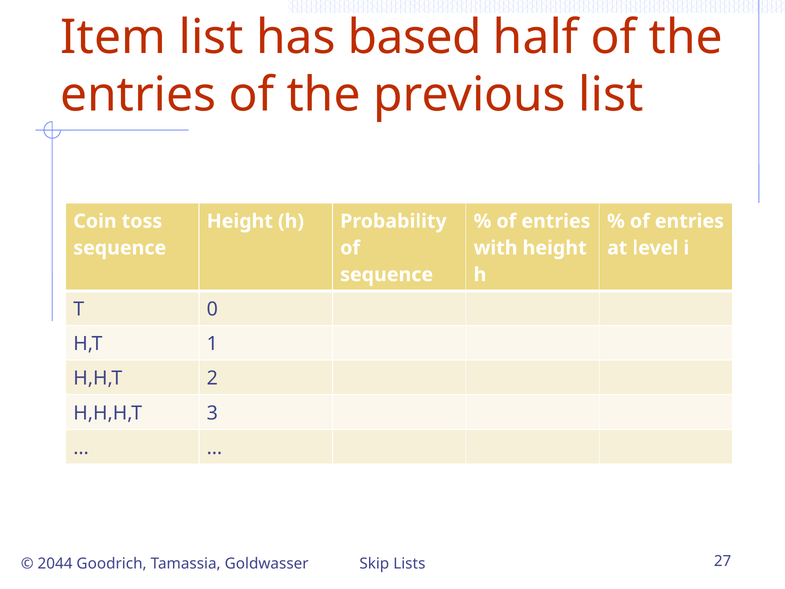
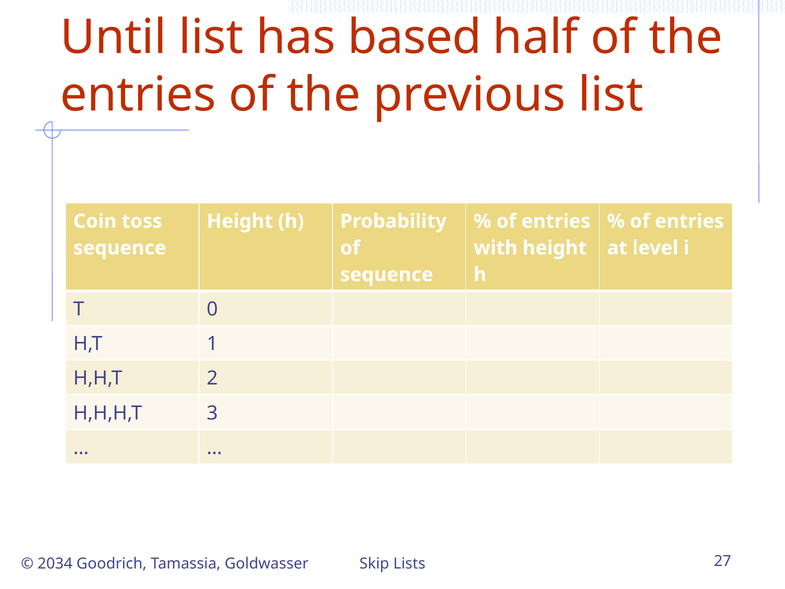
Item: Item -> Until
2044: 2044 -> 2034
